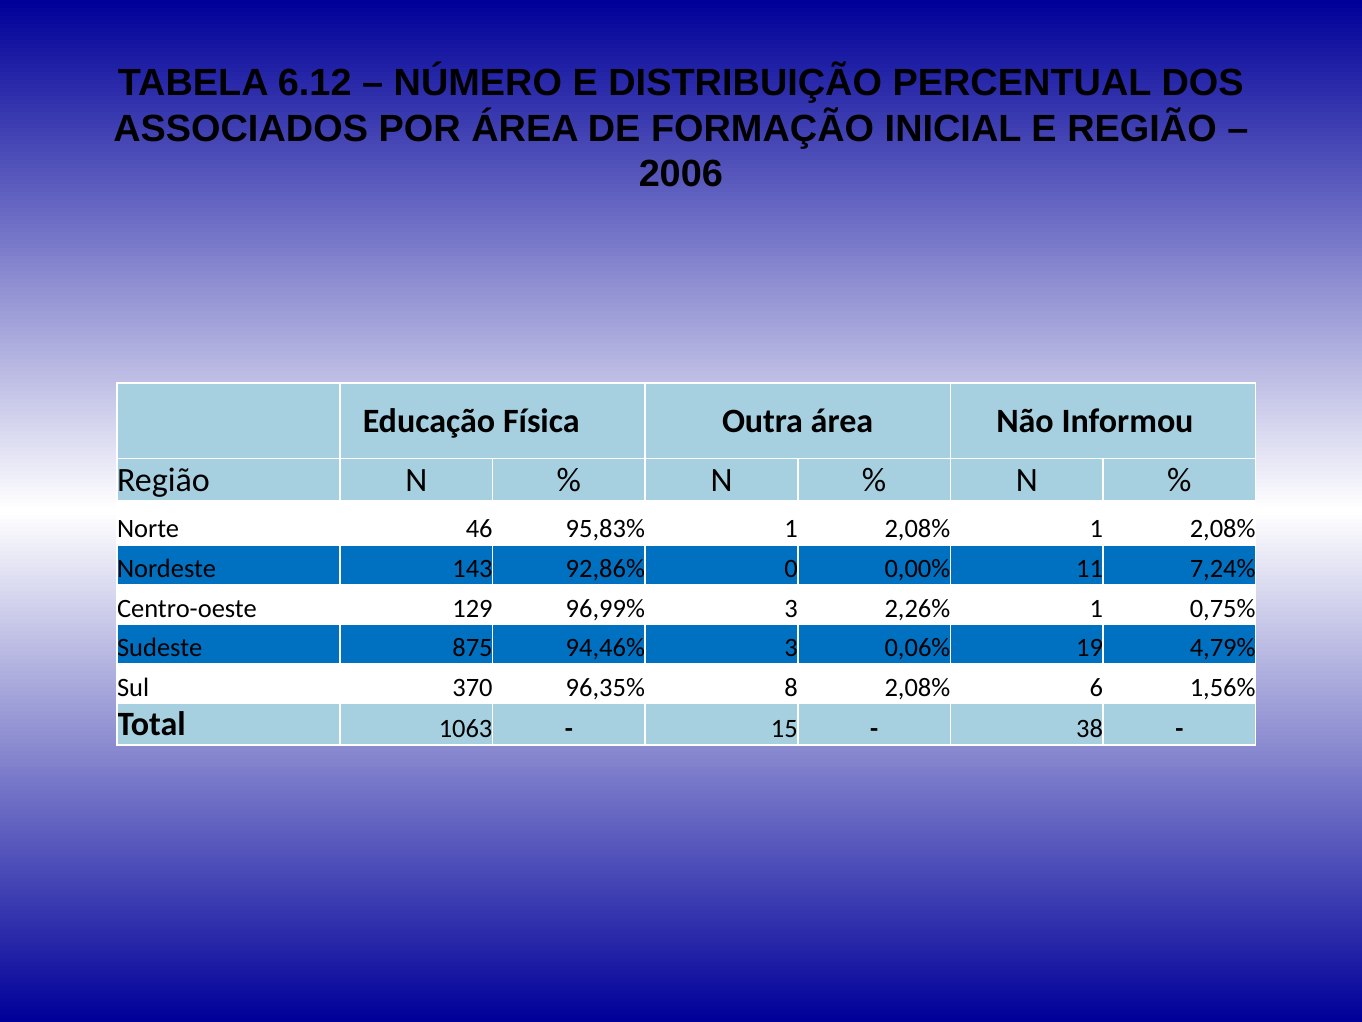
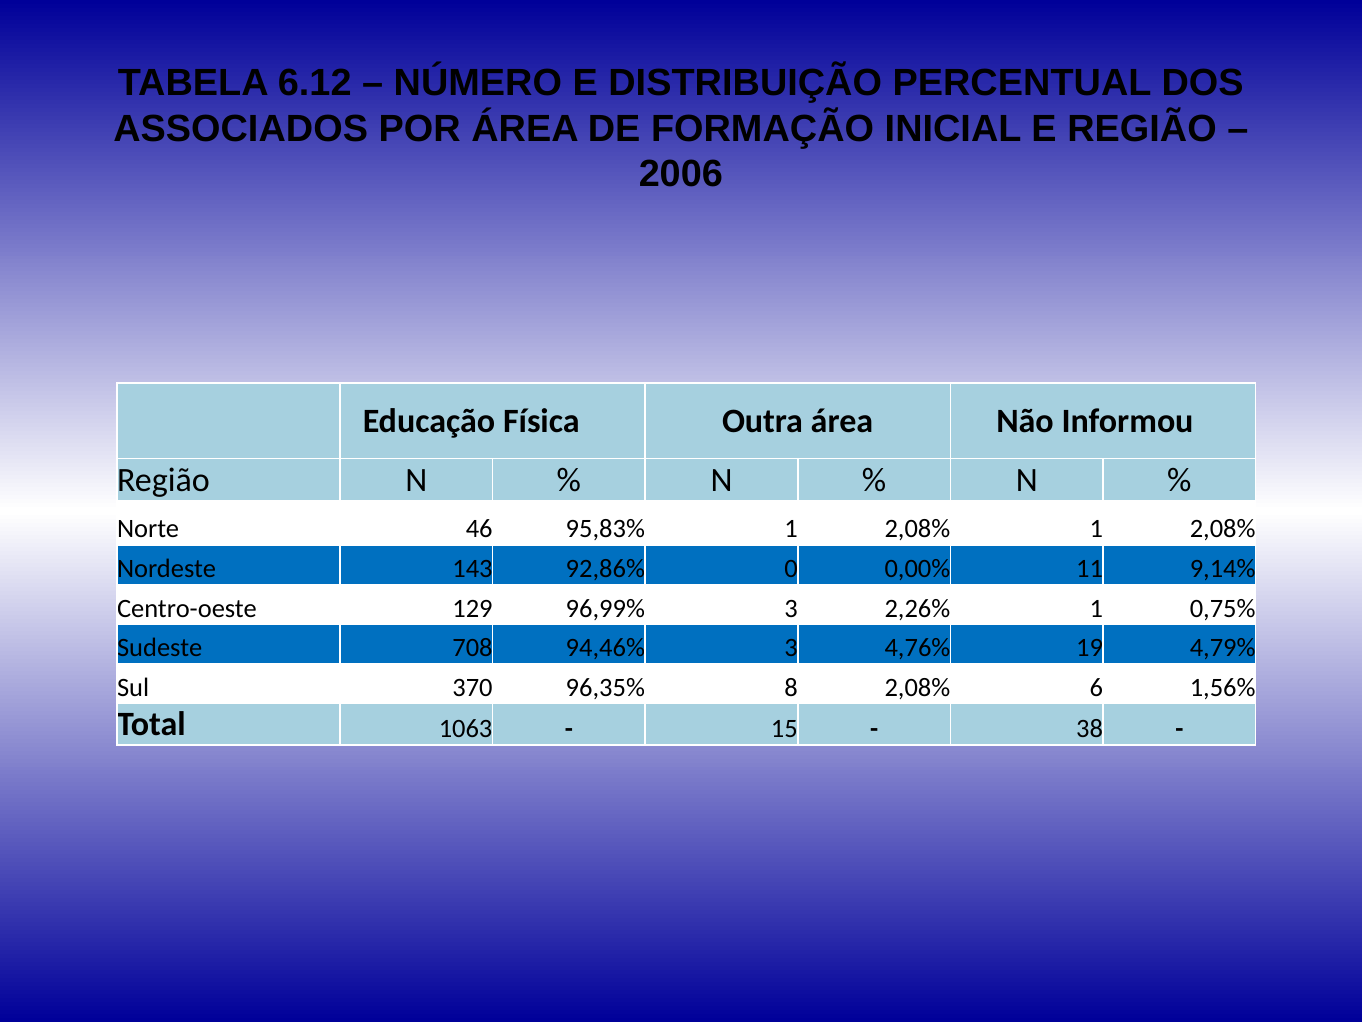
7,24%: 7,24% -> 9,14%
875: 875 -> 708
0,06%: 0,06% -> 4,76%
